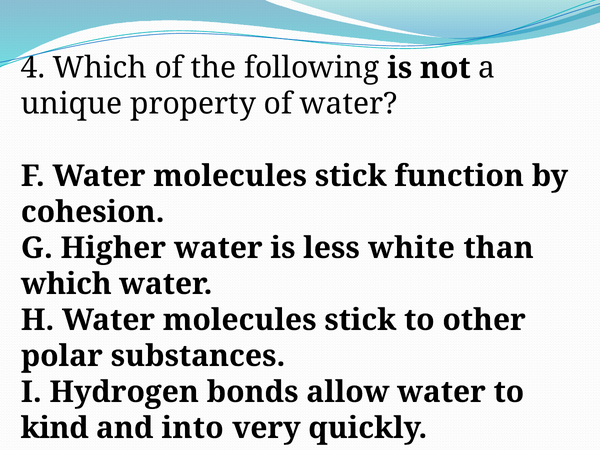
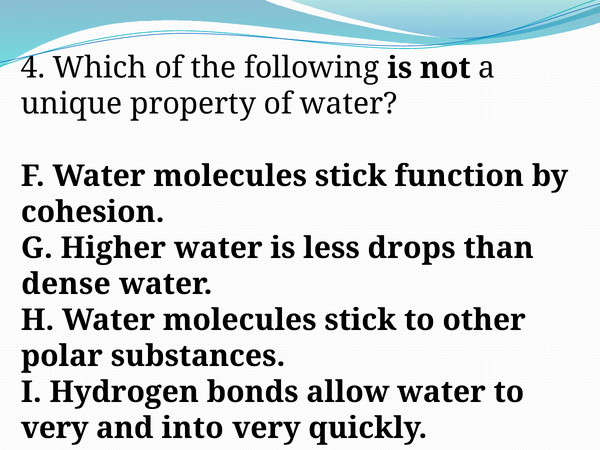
white: white -> drops
which at (66, 284): which -> dense
kind at (55, 428): kind -> very
